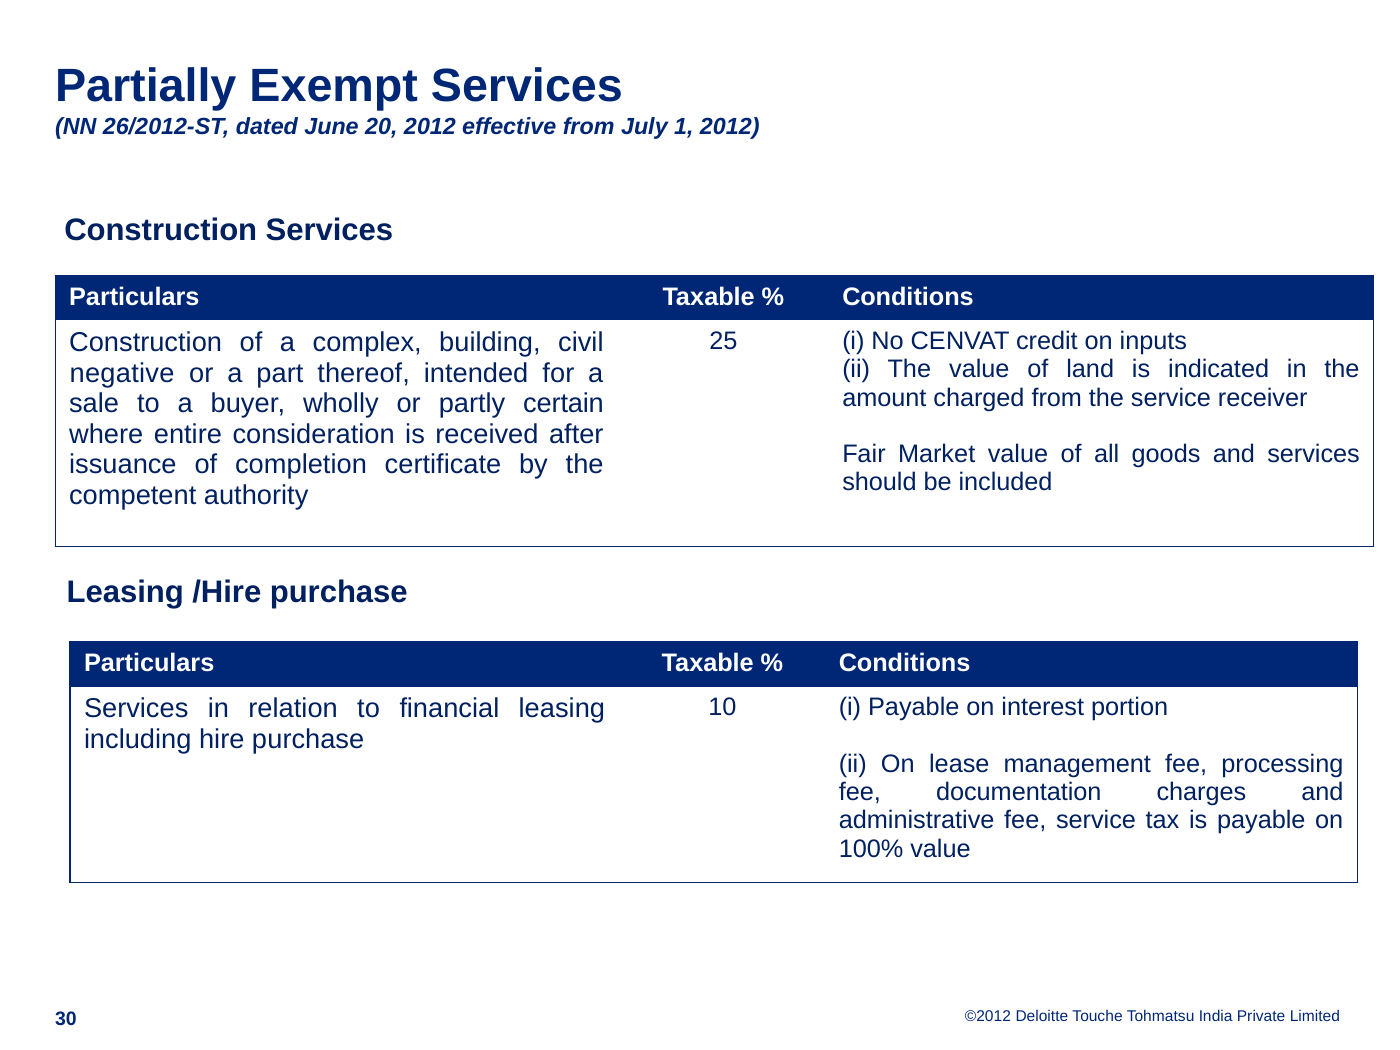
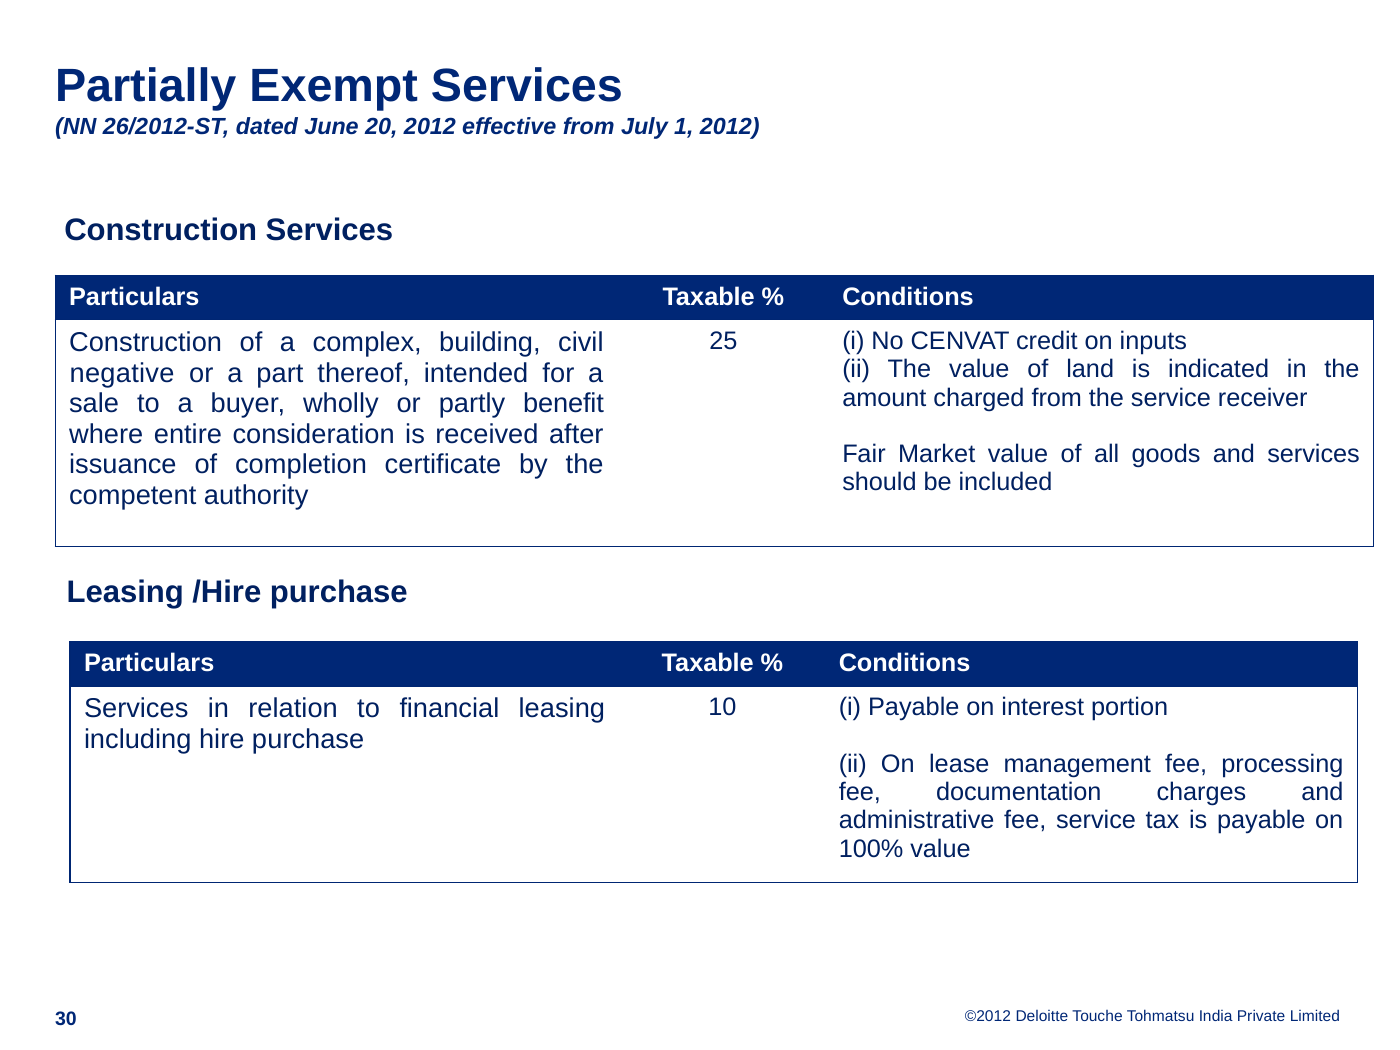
certain: certain -> benefit
